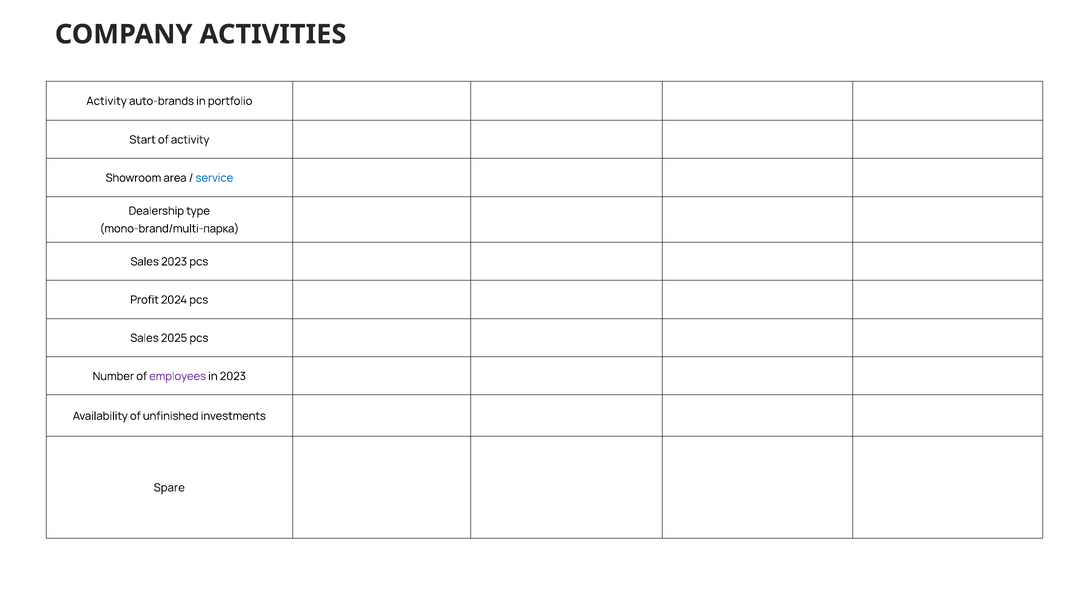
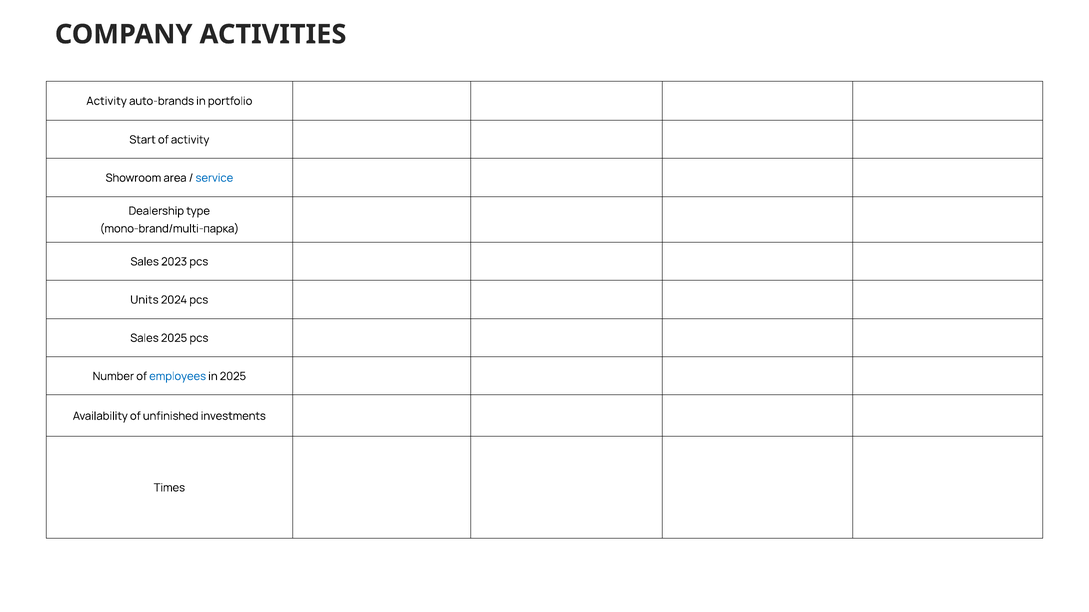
Profit: Profit -> Units
employees colour: purple -> blue
in 2023: 2023 -> 2025
Spare: Spare -> Times
